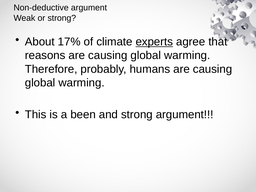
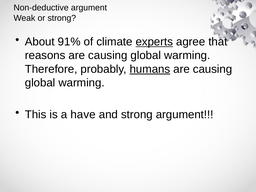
17%: 17% -> 91%
humans underline: none -> present
been: been -> have
